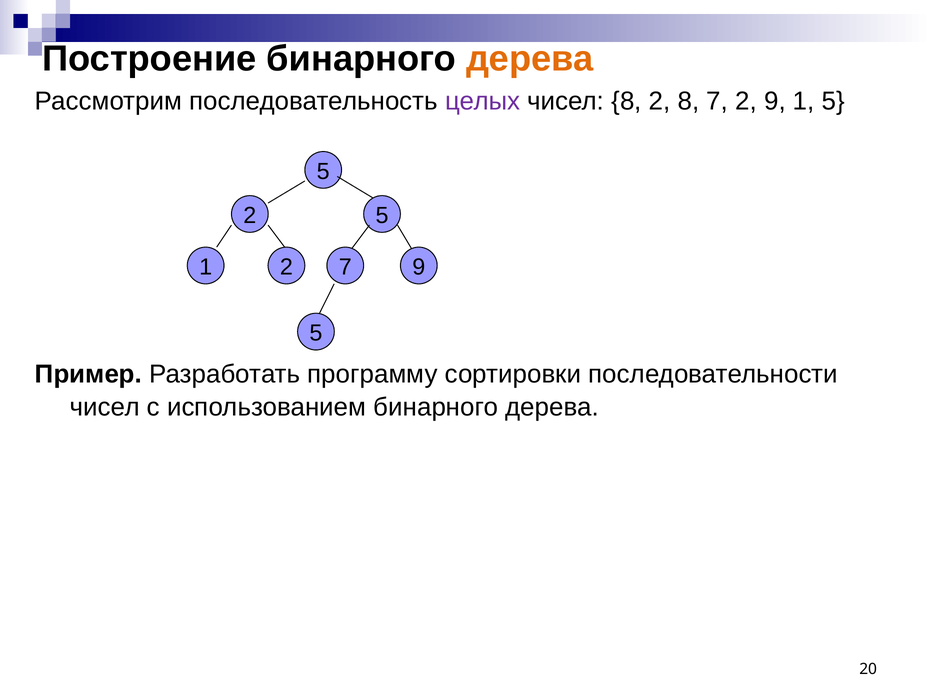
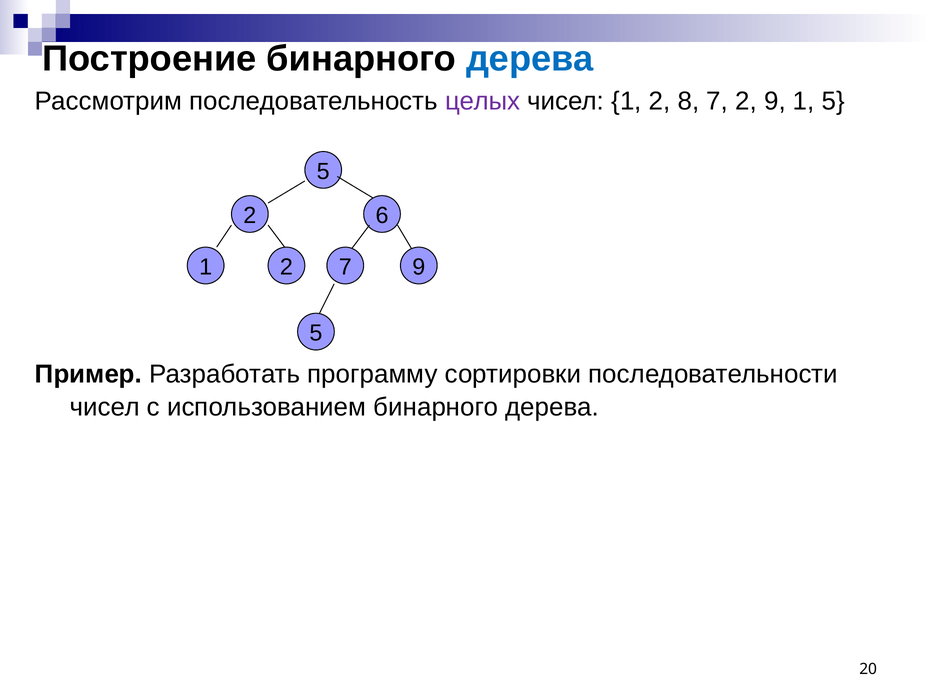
дерева at (530, 59) colour: orange -> blue
чисел 8: 8 -> 1
2 5: 5 -> 6
